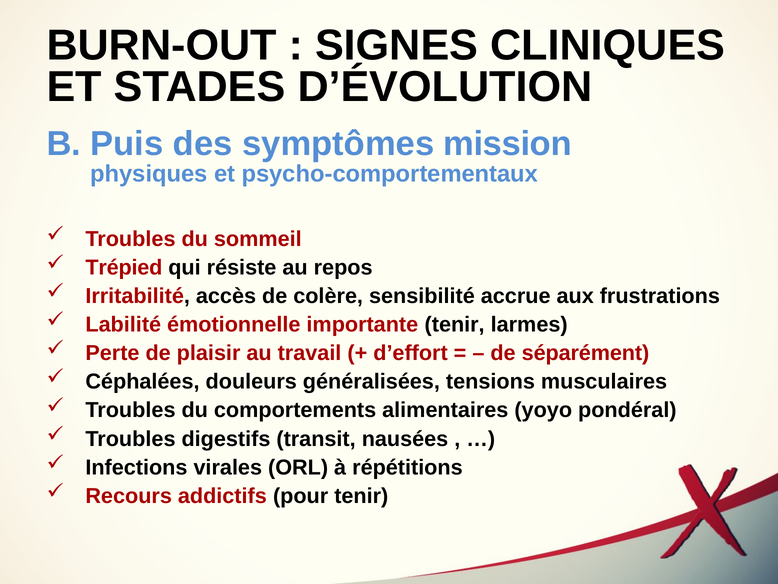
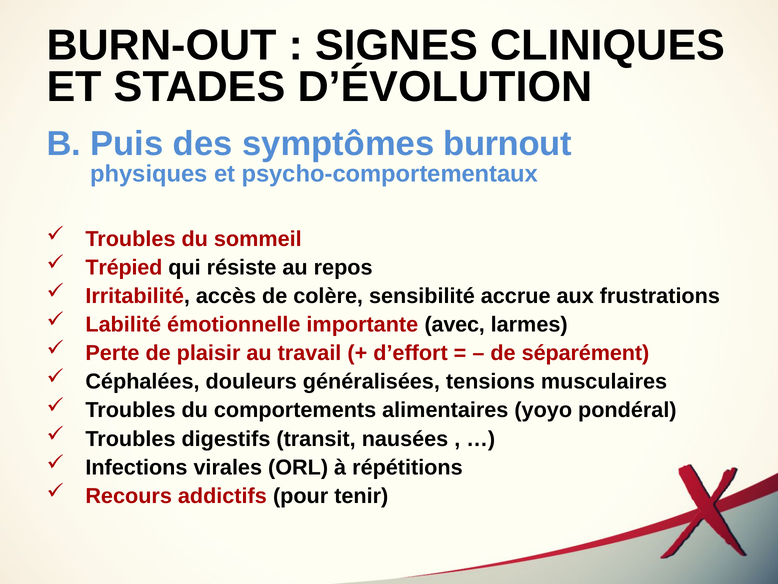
mission: mission -> burnout
importante tenir: tenir -> avec
